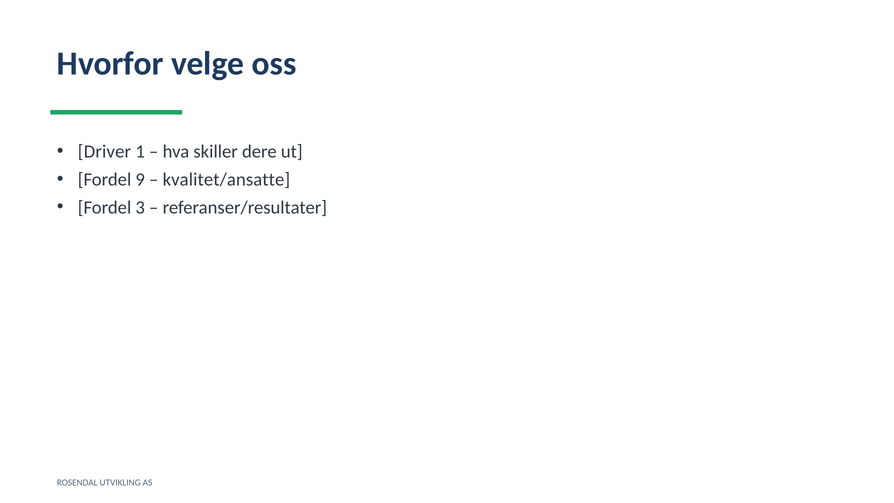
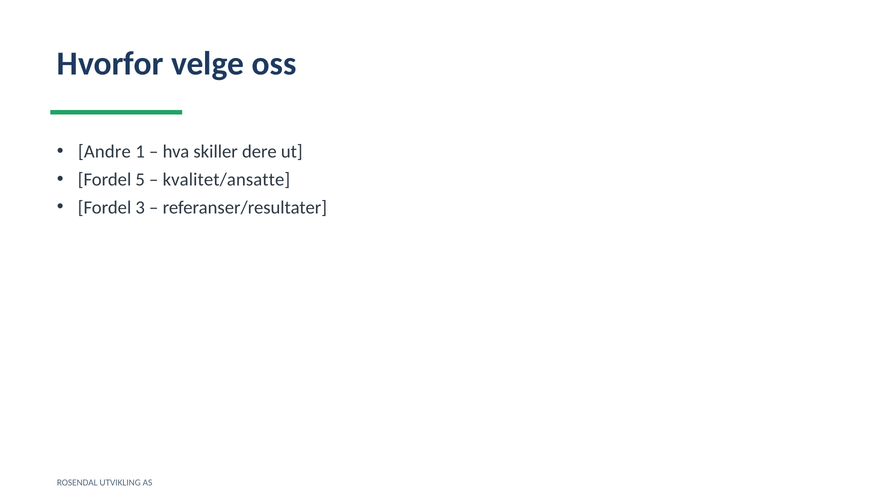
Driver: Driver -> Andre
9: 9 -> 5
